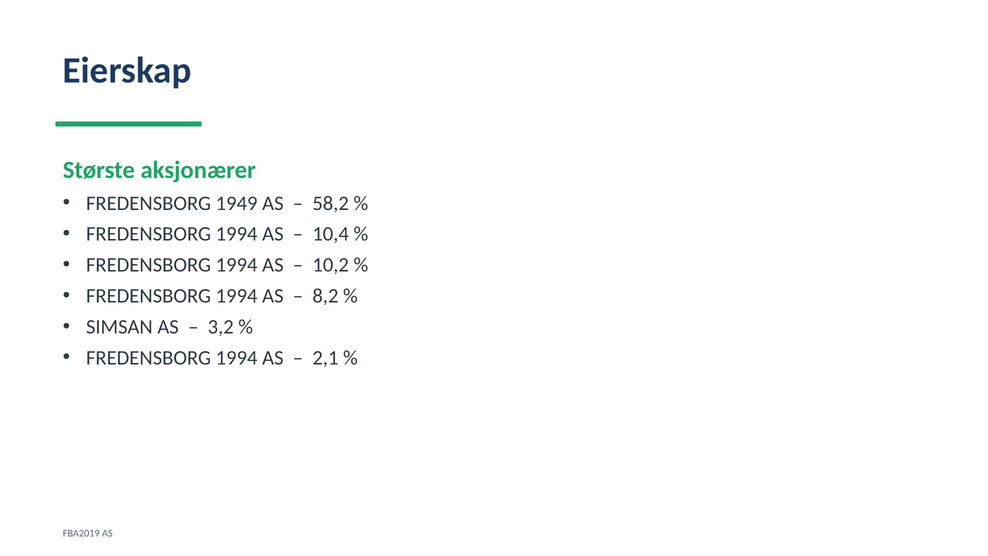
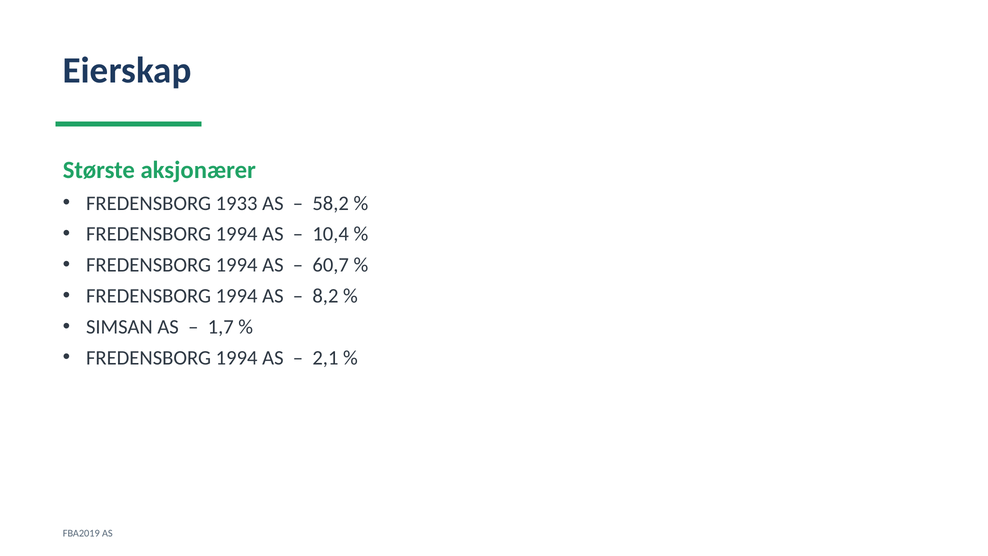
1949: 1949 -> 1933
10,2: 10,2 -> 60,7
3,2: 3,2 -> 1,7
